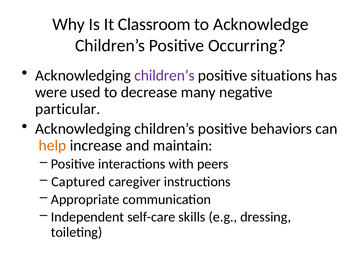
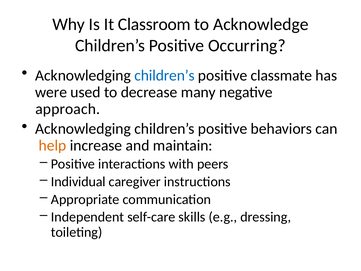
children’s at (165, 75) colour: purple -> blue
situations: situations -> classmate
particular: particular -> approach
Captured: Captured -> Individual
